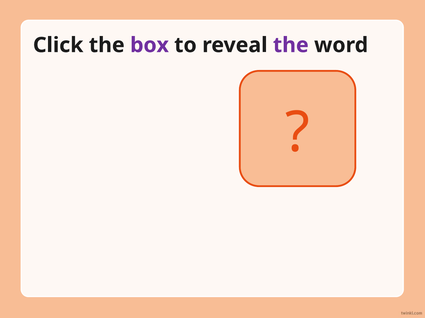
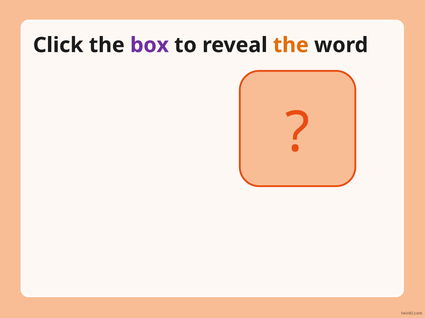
the at (291, 45) colour: purple -> orange
